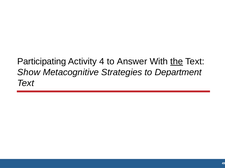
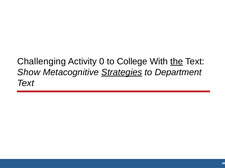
Participating: Participating -> Challenging
4: 4 -> 0
Answer: Answer -> College
Strategies underline: none -> present
